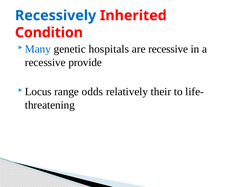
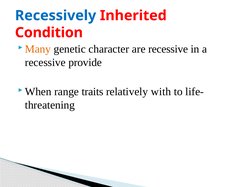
Many colour: blue -> orange
hospitals: hospitals -> character
Locus: Locus -> When
odds: odds -> traits
their: their -> with
